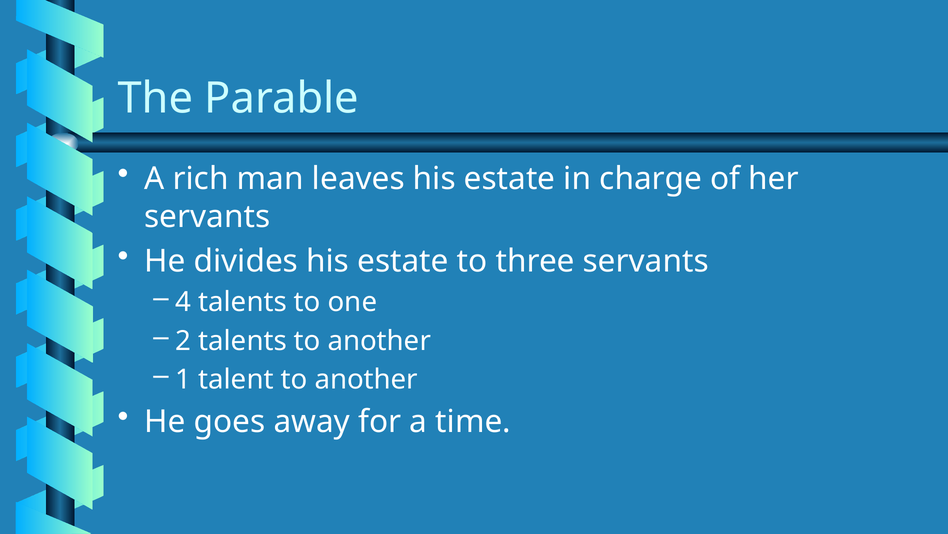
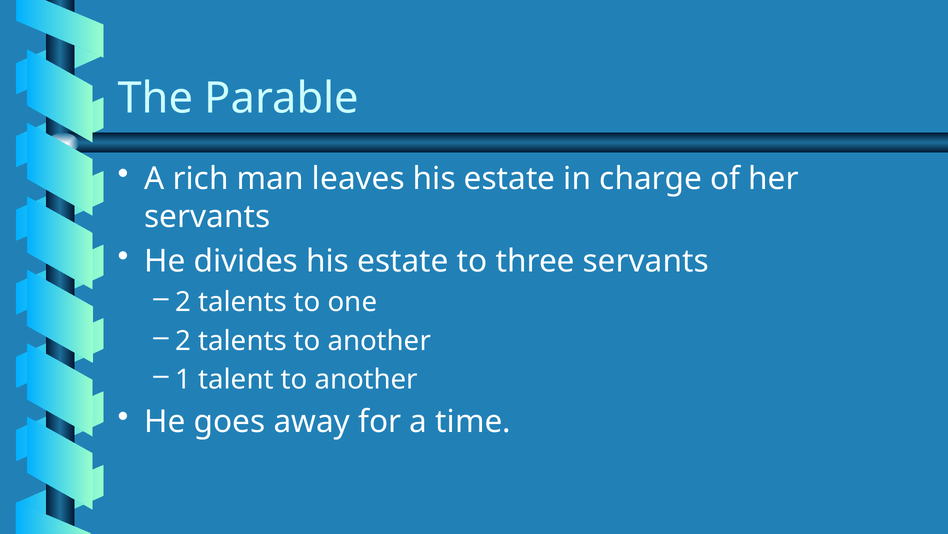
4 at (183, 302): 4 -> 2
